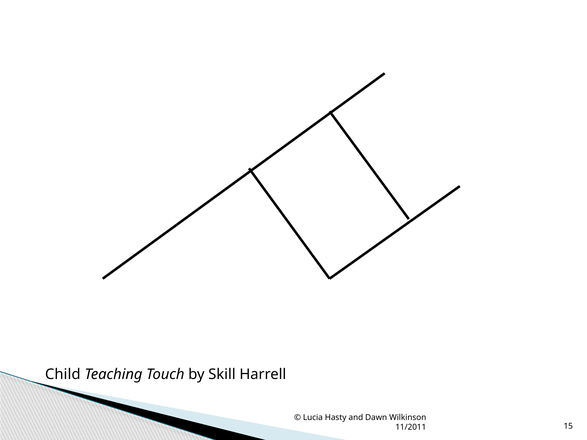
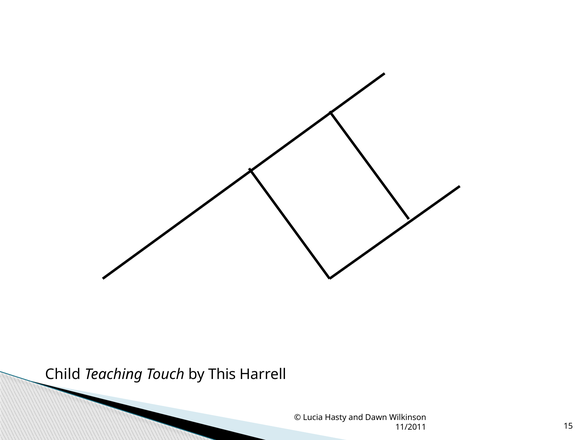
Skill: Skill -> This
